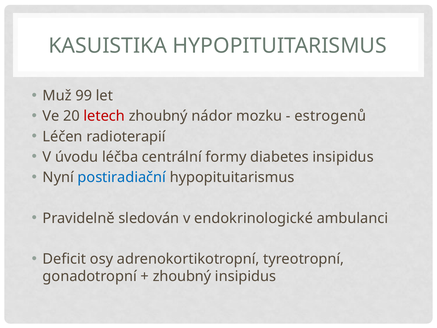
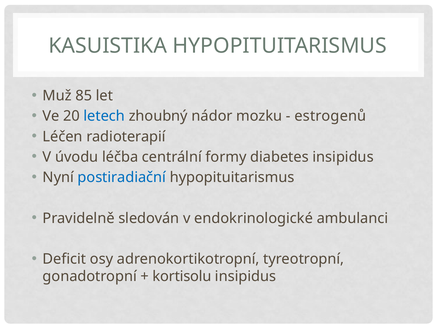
99: 99 -> 85
letech colour: red -> blue
zhoubný at (182, 276): zhoubný -> kortisolu
